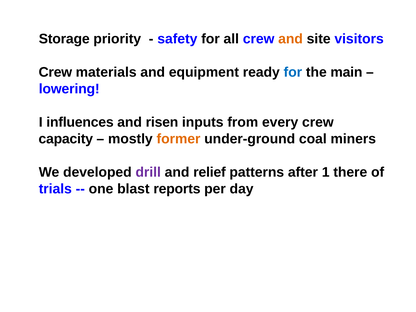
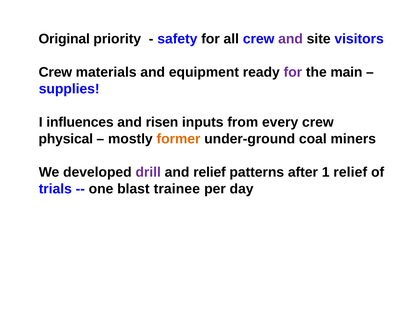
Storage: Storage -> Original
and at (291, 39) colour: orange -> purple
for at (293, 72) colour: blue -> purple
lowering: lowering -> supplies
capacity: capacity -> physical
1 there: there -> relief
reports: reports -> trainee
